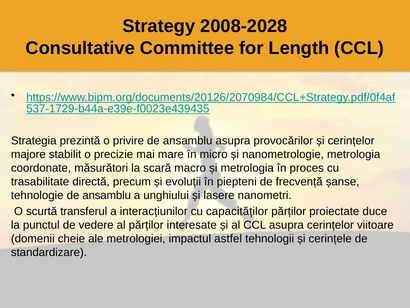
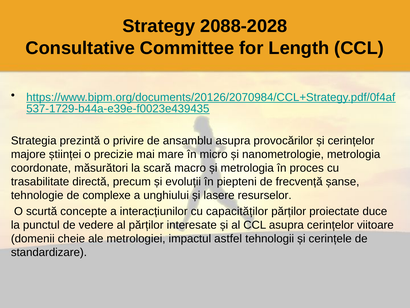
2008-2028: 2008-2028 -> 2088-2028
stabilit: stabilit -> științei
tehnologie de ansamblu: ansamblu -> complexe
nanometri: nanometri -> resurselor
transferul: transferul -> concepte
